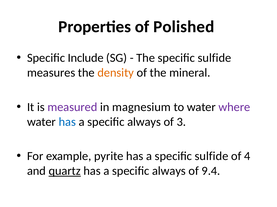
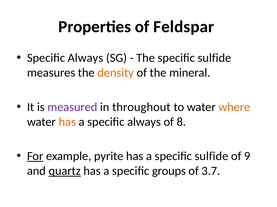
Polished: Polished -> Feldspar
Include at (86, 58): Include -> Always
magnesium: magnesium -> throughout
where colour: purple -> orange
has at (67, 122) colour: blue -> orange
3: 3 -> 8
For underline: none -> present
4: 4 -> 9
always at (169, 171): always -> groups
9.4: 9.4 -> 3.7
